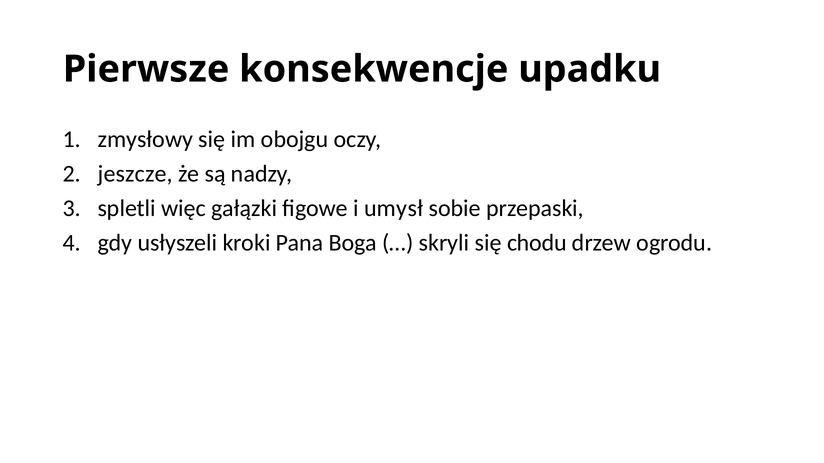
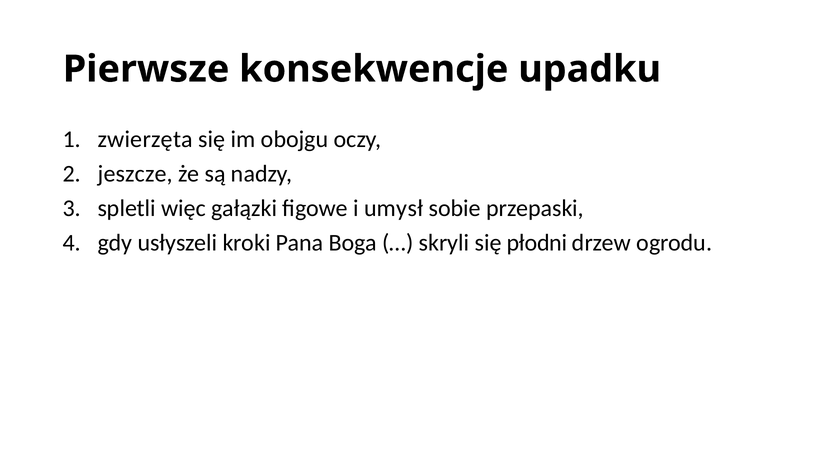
zmysłowy: zmysłowy -> zwierzęta
chodu: chodu -> płodni
